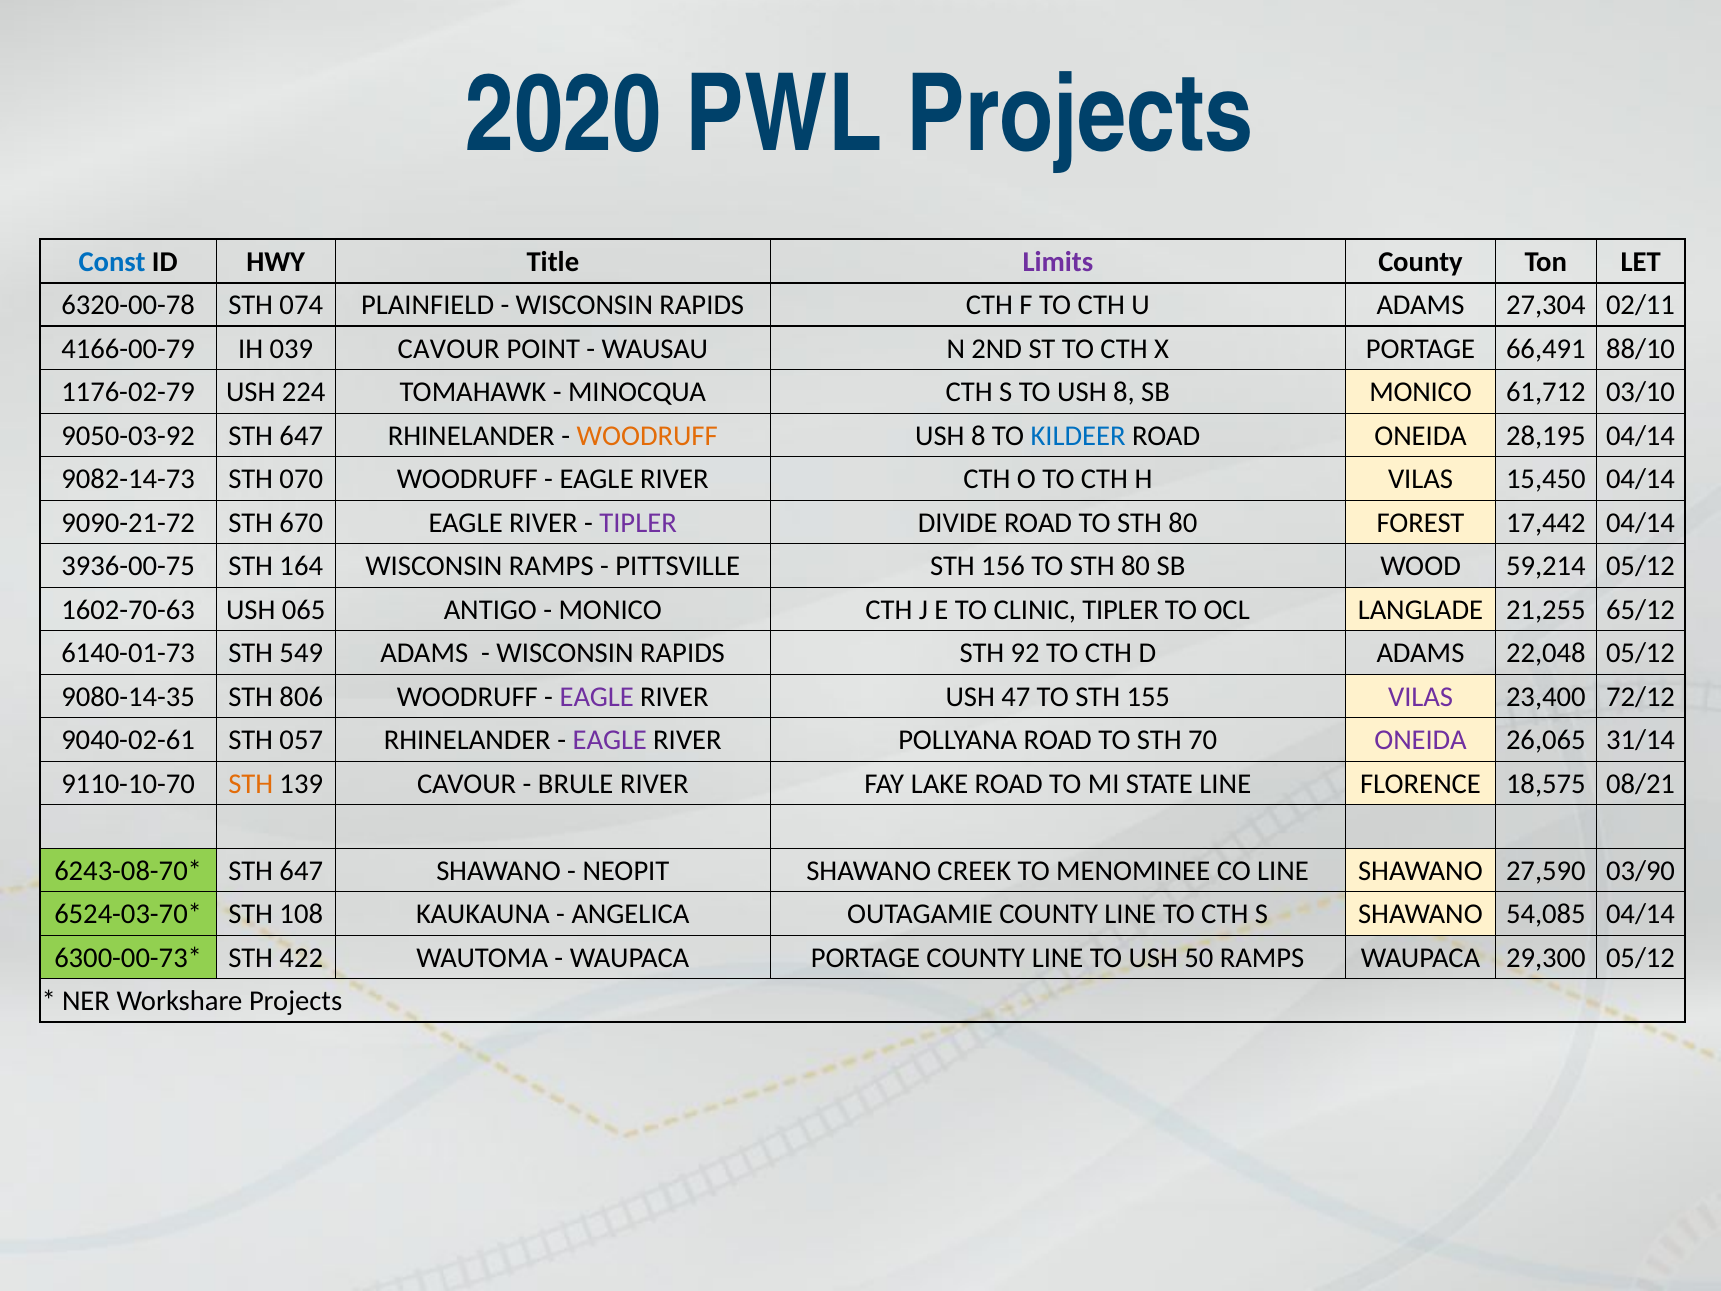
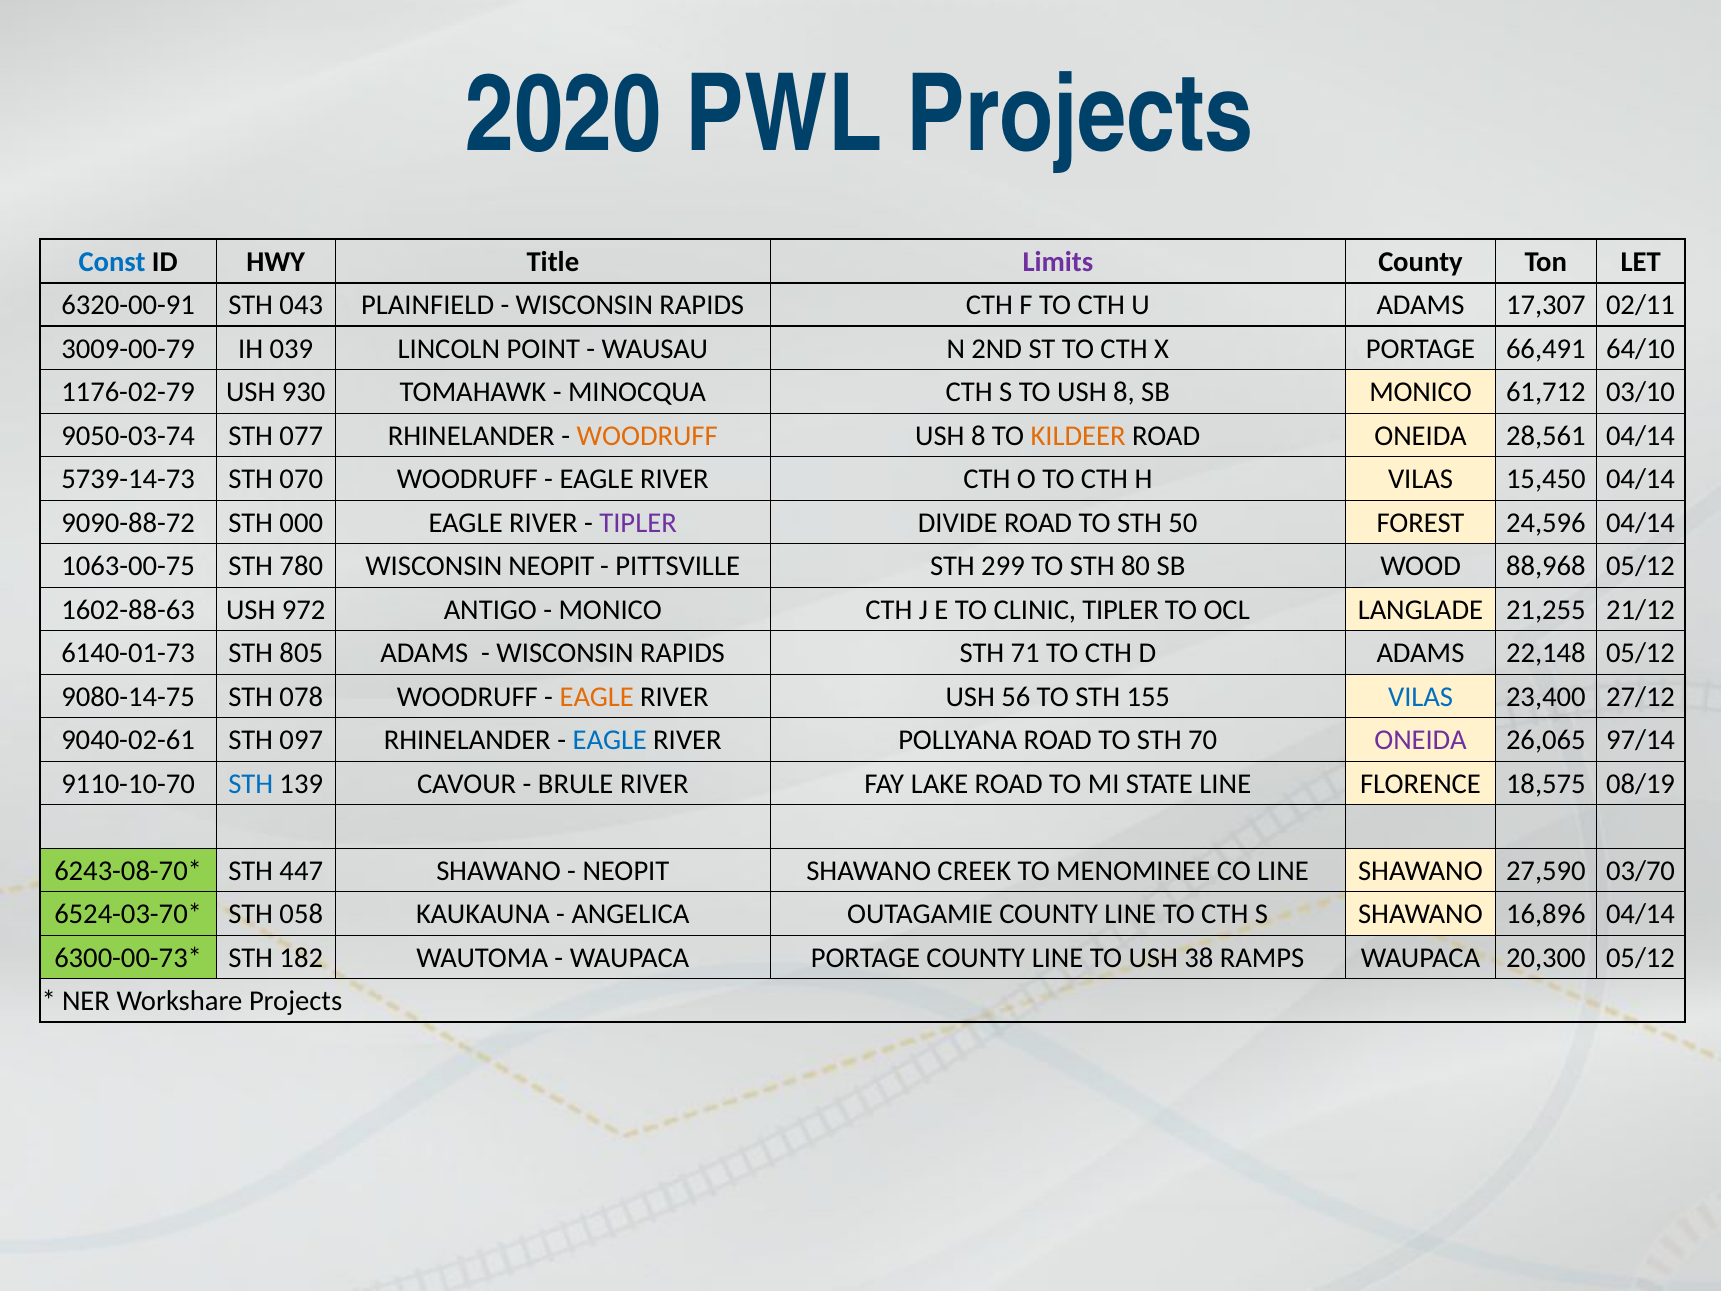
6320-00-78: 6320-00-78 -> 6320-00-91
074: 074 -> 043
27,304: 27,304 -> 17,307
4166-00-79: 4166-00-79 -> 3009-00-79
039 CAVOUR: CAVOUR -> LINCOLN
88/10: 88/10 -> 64/10
224: 224 -> 930
9050-03-92: 9050-03-92 -> 9050-03-74
647 at (301, 436): 647 -> 077
KILDEER colour: blue -> orange
28,195: 28,195 -> 28,561
9082-14-73: 9082-14-73 -> 5739-14-73
9090-21-72: 9090-21-72 -> 9090-88-72
670: 670 -> 000
ROAD TO STH 80: 80 -> 50
17,442: 17,442 -> 24,596
3936-00-75: 3936-00-75 -> 1063-00-75
164: 164 -> 780
WISCONSIN RAMPS: RAMPS -> NEOPIT
156: 156 -> 299
59,214: 59,214 -> 88,968
1602-70-63: 1602-70-63 -> 1602-88-63
065: 065 -> 972
65/12: 65/12 -> 21/12
549: 549 -> 805
92: 92 -> 71
22,048: 22,048 -> 22,148
9080-14-35: 9080-14-35 -> 9080-14-75
806: 806 -> 078
EAGLE at (597, 697) colour: purple -> orange
47: 47 -> 56
VILAS at (1421, 697) colour: purple -> blue
72/12: 72/12 -> 27/12
057: 057 -> 097
EAGLE at (610, 740) colour: purple -> blue
31/14: 31/14 -> 97/14
STH at (251, 784) colour: orange -> blue
08/21: 08/21 -> 08/19
647 at (301, 871): 647 -> 447
03/90: 03/90 -> 03/70
108: 108 -> 058
54,085: 54,085 -> 16,896
422: 422 -> 182
50: 50 -> 38
29,300: 29,300 -> 20,300
